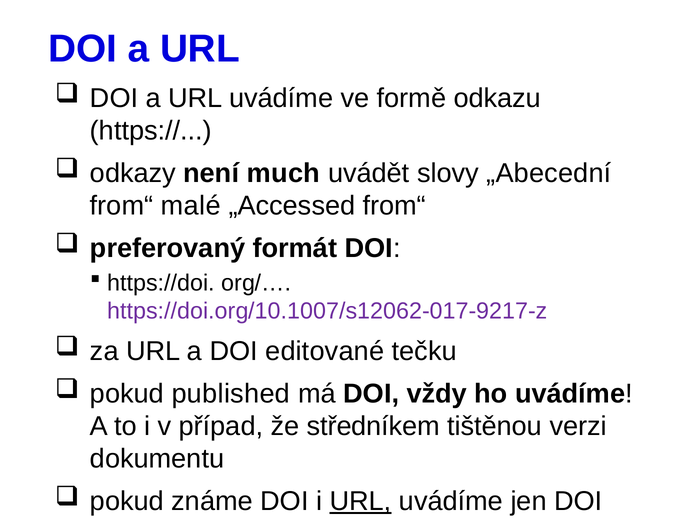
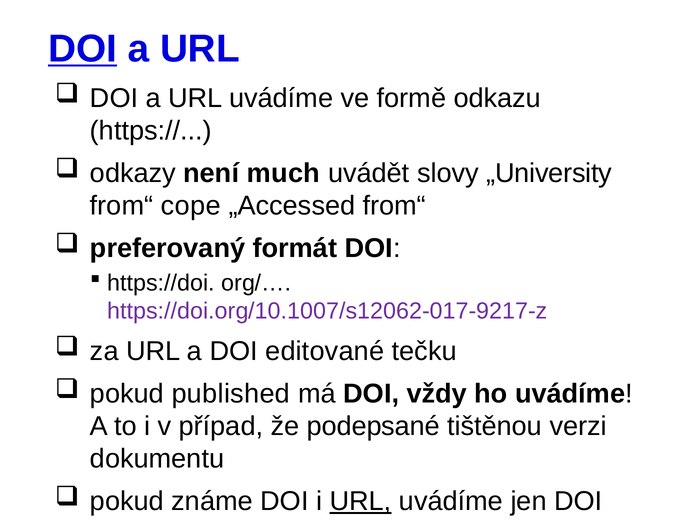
DOI at (83, 49) underline: none -> present
„Abecední: „Abecední -> „University
malé: malé -> cope
středníkem: středníkem -> podepsané
